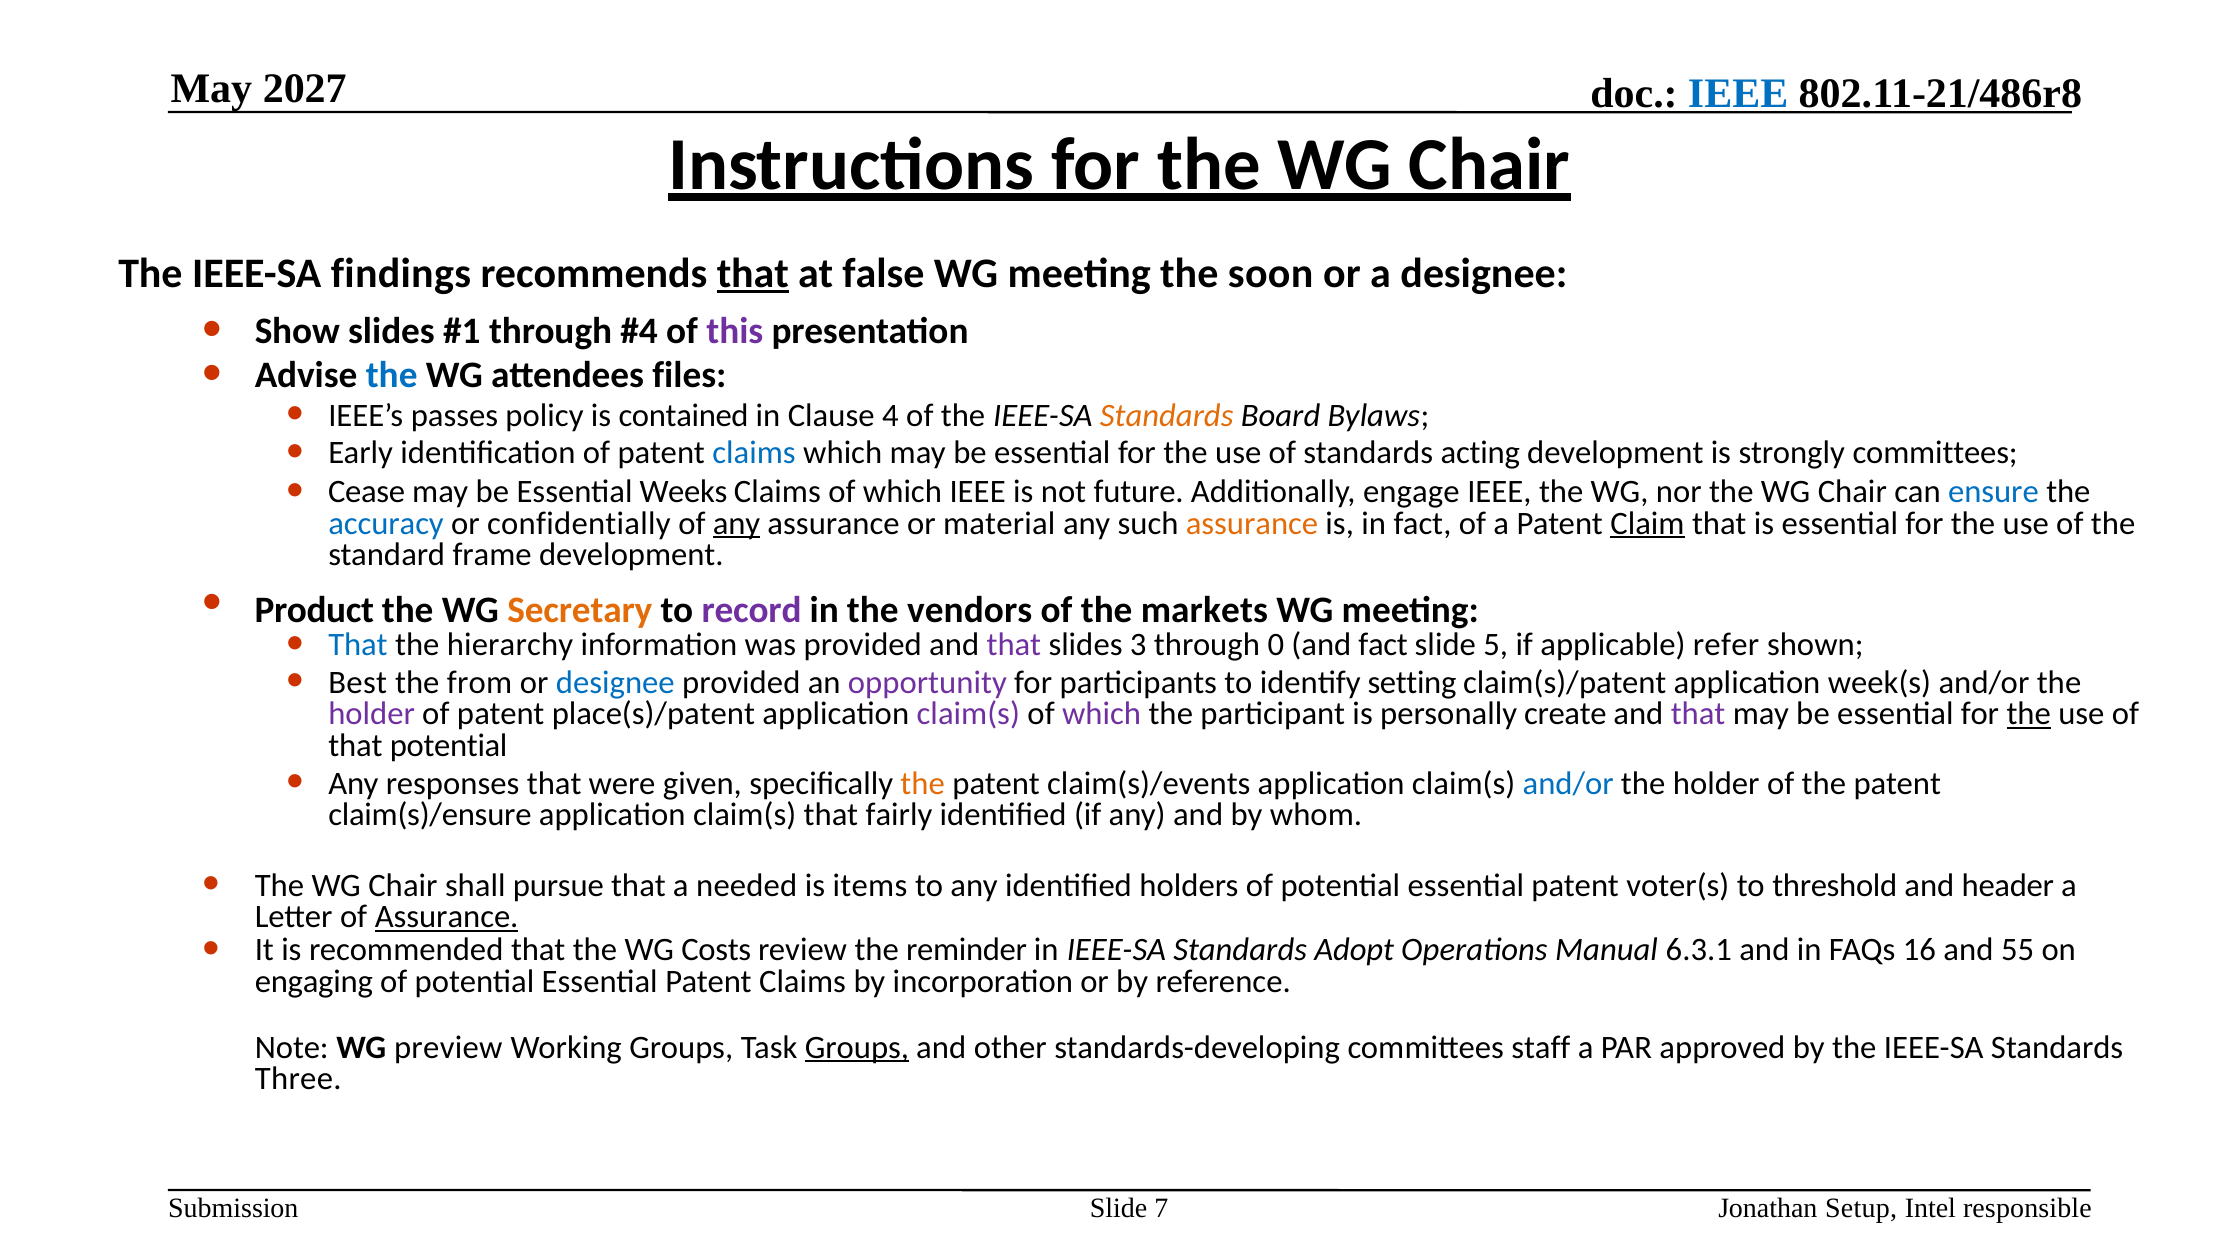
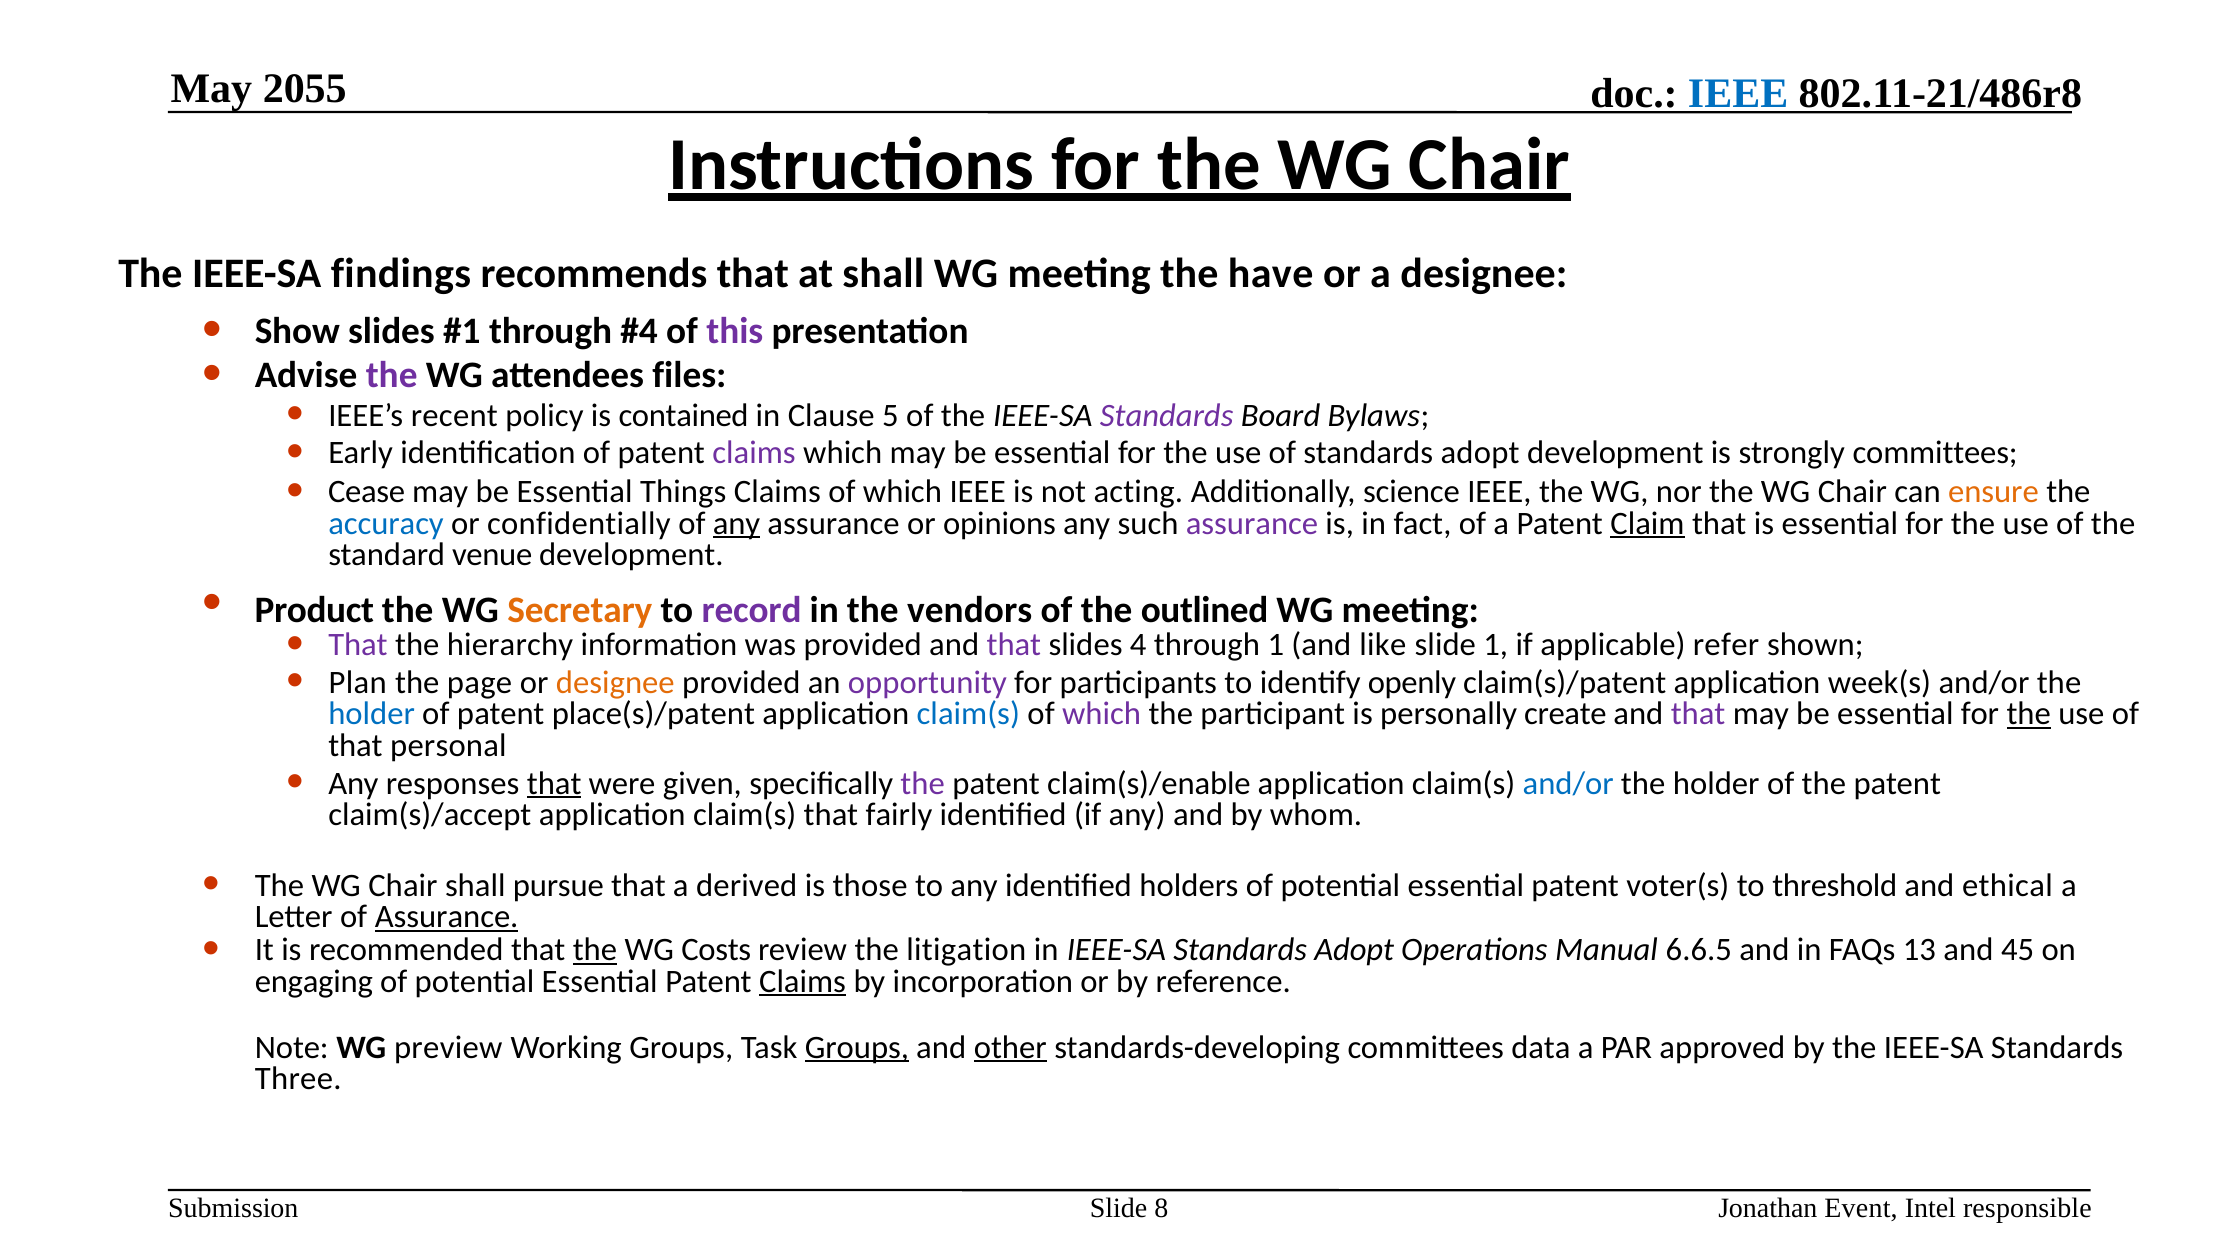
2027: 2027 -> 2055
that at (753, 273) underline: present -> none
at false: false -> shall
soon: soon -> have
the at (392, 375) colour: blue -> purple
passes: passes -> recent
4: 4 -> 5
Standards at (1167, 415) colour: orange -> purple
claims at (754, 453) colour: blue -> purple
of standards acting: acting -> adopt
Weeks: Weeks -> Things
future: future -> acting
engage: engage -> science
ensure colour: blue -> orange
material: material -> opinions
assurance at (1252, 523) colour: orange -> purple
frame: frame -> venue
markets: markets -> outlined
That at (358, 645) colour: blue -> purple
3: 3 -> 4
through 0: 0 -> 1
and fact: fact -> like
slide 5: 5 -> 1
Best: Best -> Plan
from: from -> page
designee at (615, 683) colour: blue -> orange
setting: setting -> openly
holder at (372, 714) colour: purple -> blue
claim(s at (968, 714) colour: purple -> blue
that potential: potential -> personal
that at (554, 783) underline: none -> present
the at (923, 783) colour: orange -> purple
claim(s)/events: claim(s)/events -> claim(s)/enable
claim(s)/ensure: claim(s)/ensure -> claim(s)/accept
needed: needed -> derived
items: items -> those
header: header -> ethical
the at (595, 950) underline: none -> present
reminder: reminder -> litigation
6.3.1: 6.3.1 -> 6.6.5
16: 16 -> 13
55: 55 -> 45
Claims at (803, 981) underline: none -> present
other underline: none -> present
staff: staff -> data
7: 7 -> 8
Setup: Setup -> Event
